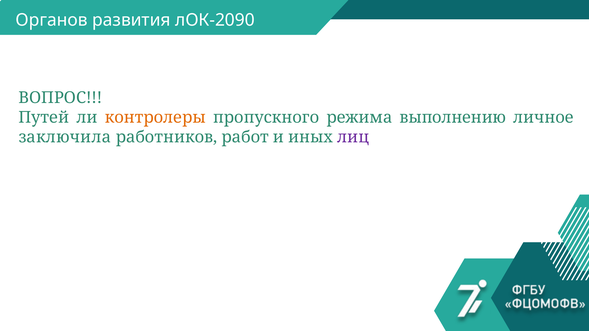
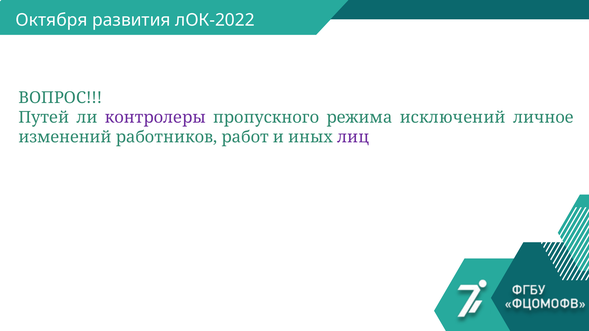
Органов: Органов -> Октября
лОК-2090: лОК-2090 -> лОК-2022
контролеры colour: orange -> purple
выполнению: выполнению -> исключений
заключила: заключила -> изменений
